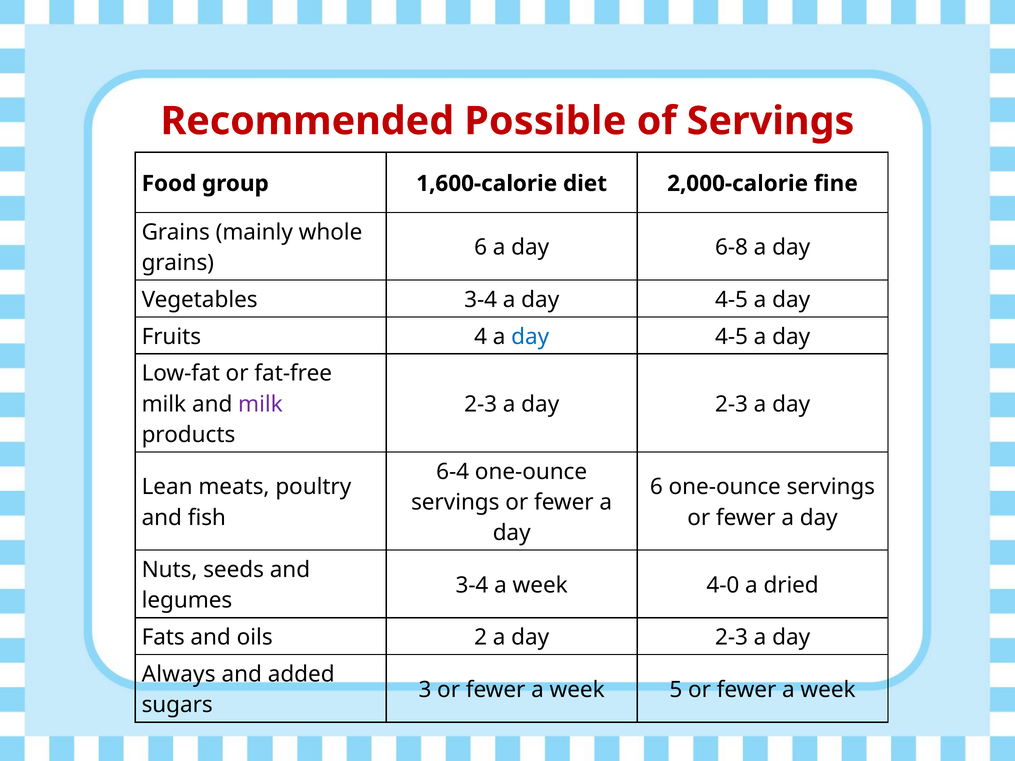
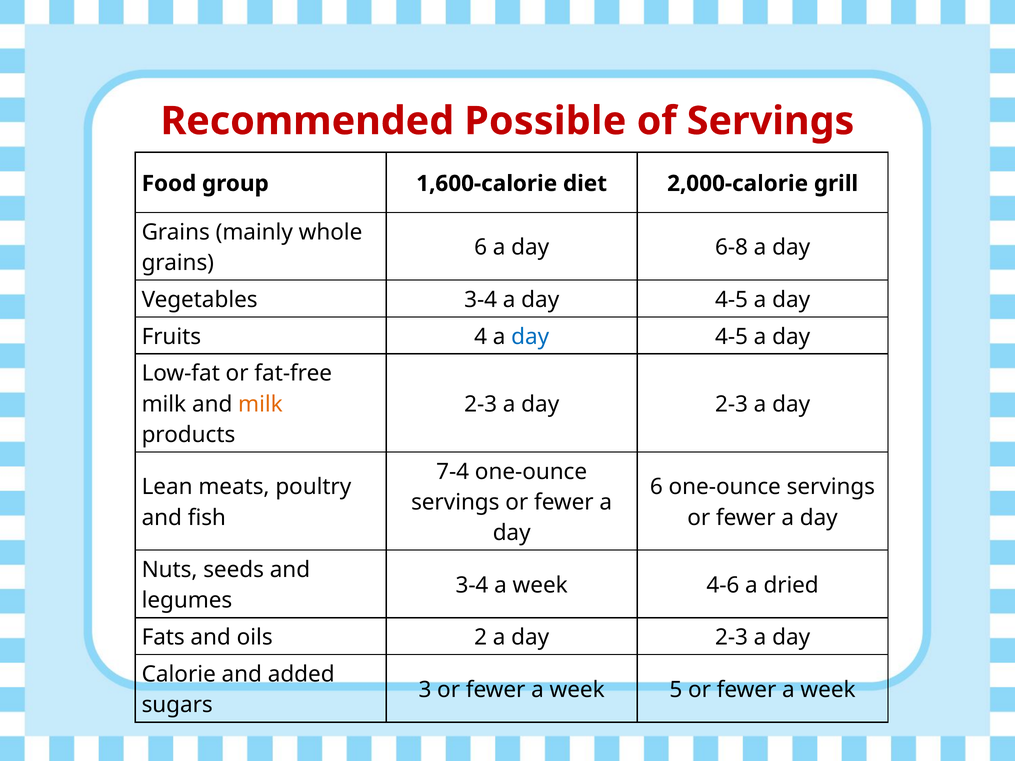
fine: fine -> grill
milk at (260, 404) colour: purple -> orange
6-4: 6-4 -> 7-4
4-0: 4-0 -> 4-6
Always: Always -> Calorie
